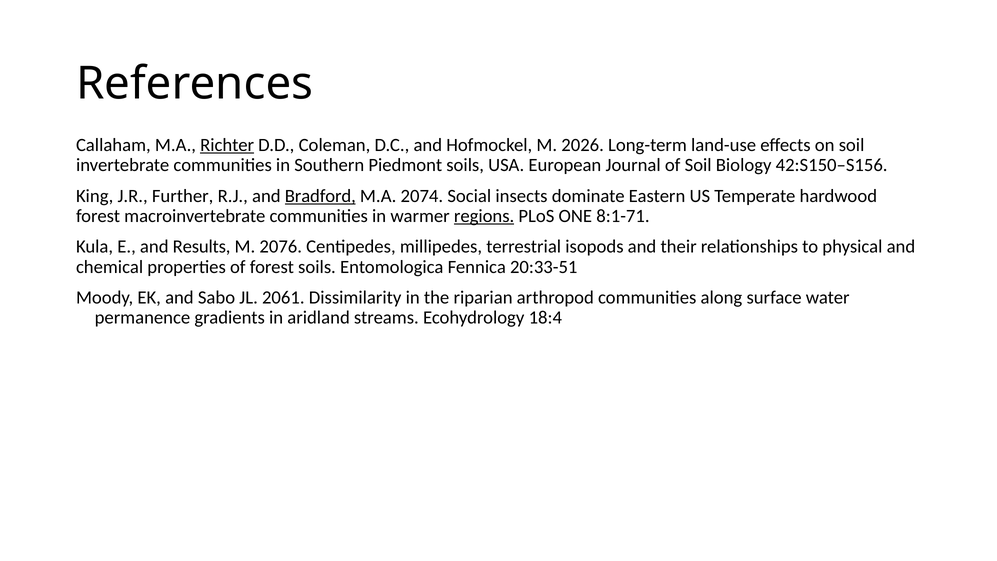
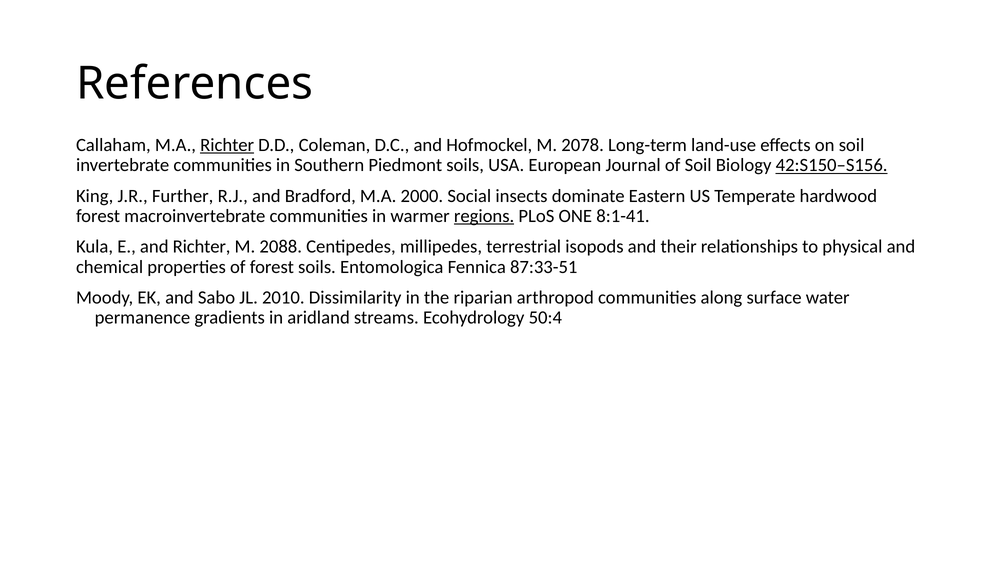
2026: 2026 -> 2078
42:S150–S156 underline: none -> present
Bradford underline: present -> none
2074: 2074 -> 2000
8:1-71: 8:1-71 -> 8:1-41
and Results: Results -> Richter
2076: 2076 -> 2088
20:33-51: 20:33-51 -> 87:33-51
2061: 2061 -> 2010
18:4: 18:4 -> 50:4
